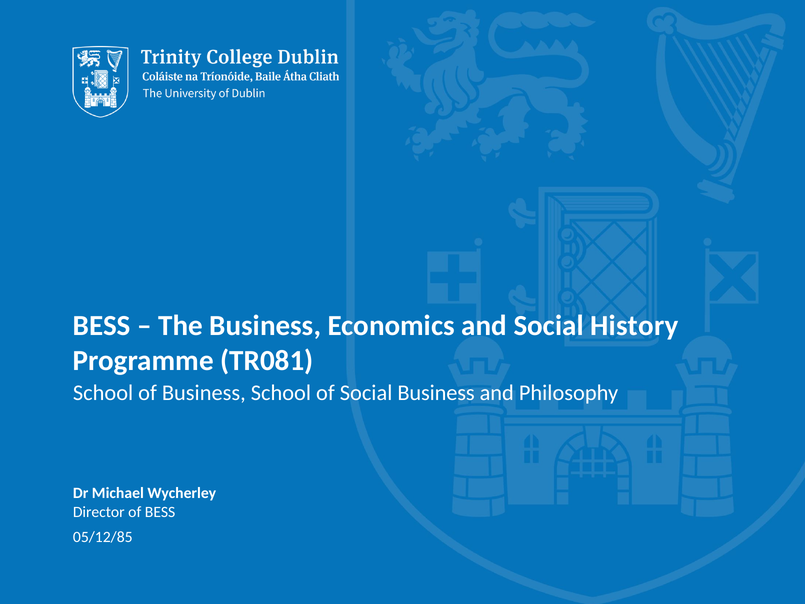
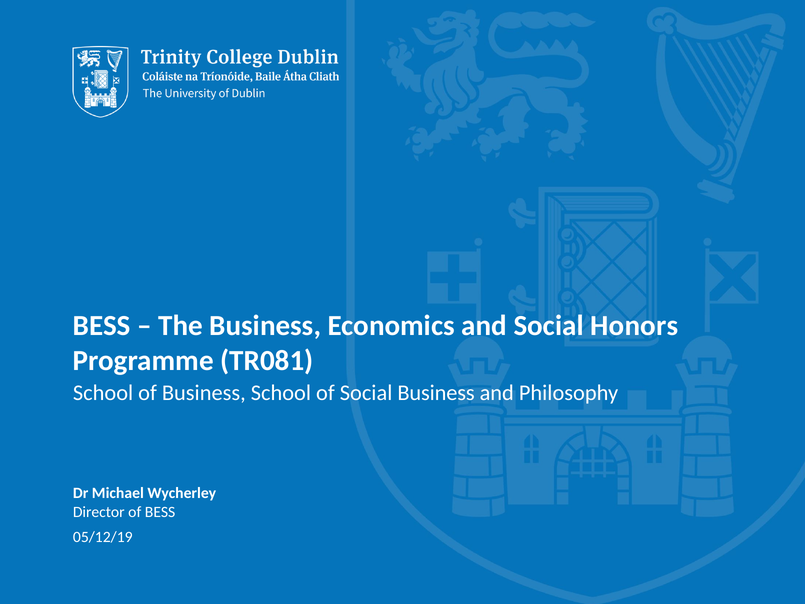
History: History -> Honors
05/12/85: 05/12/85 -> 05/12/19
